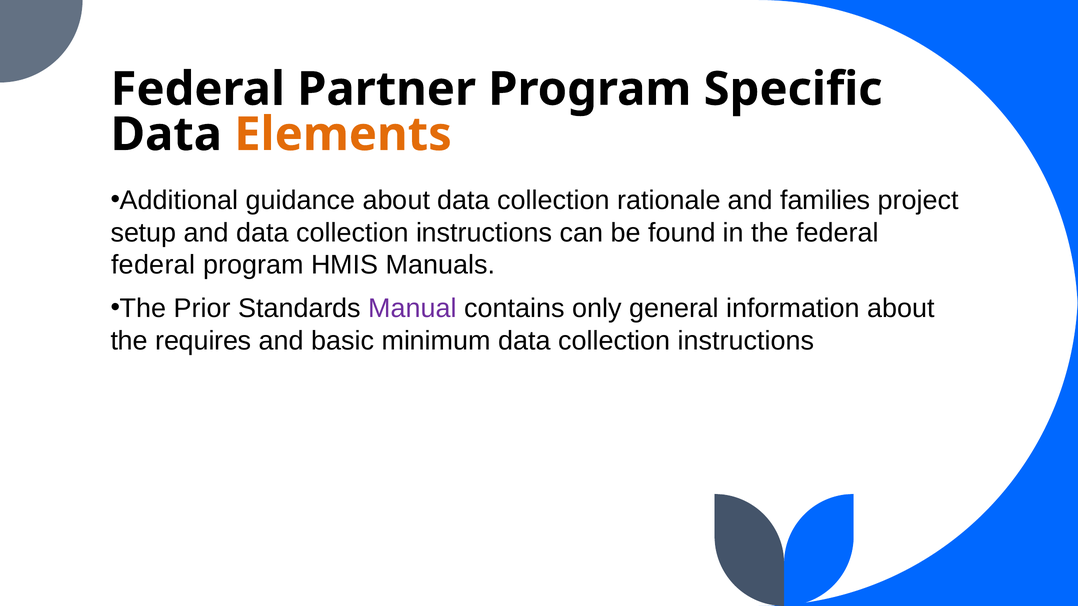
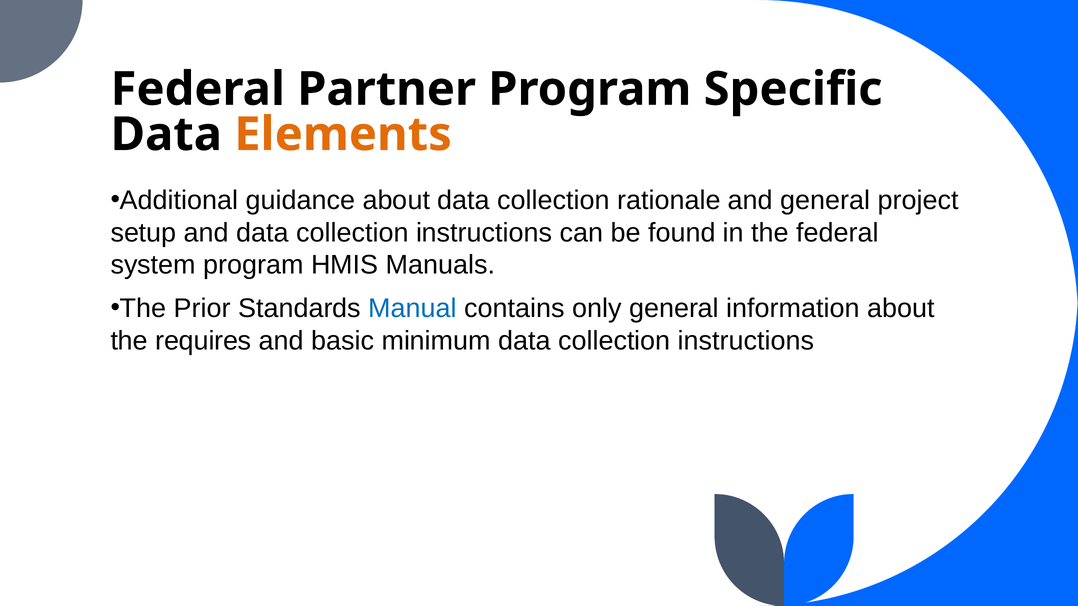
and families: families -> general
federal at (153, 265): federal -> system
Manual colour: purple -> blue
